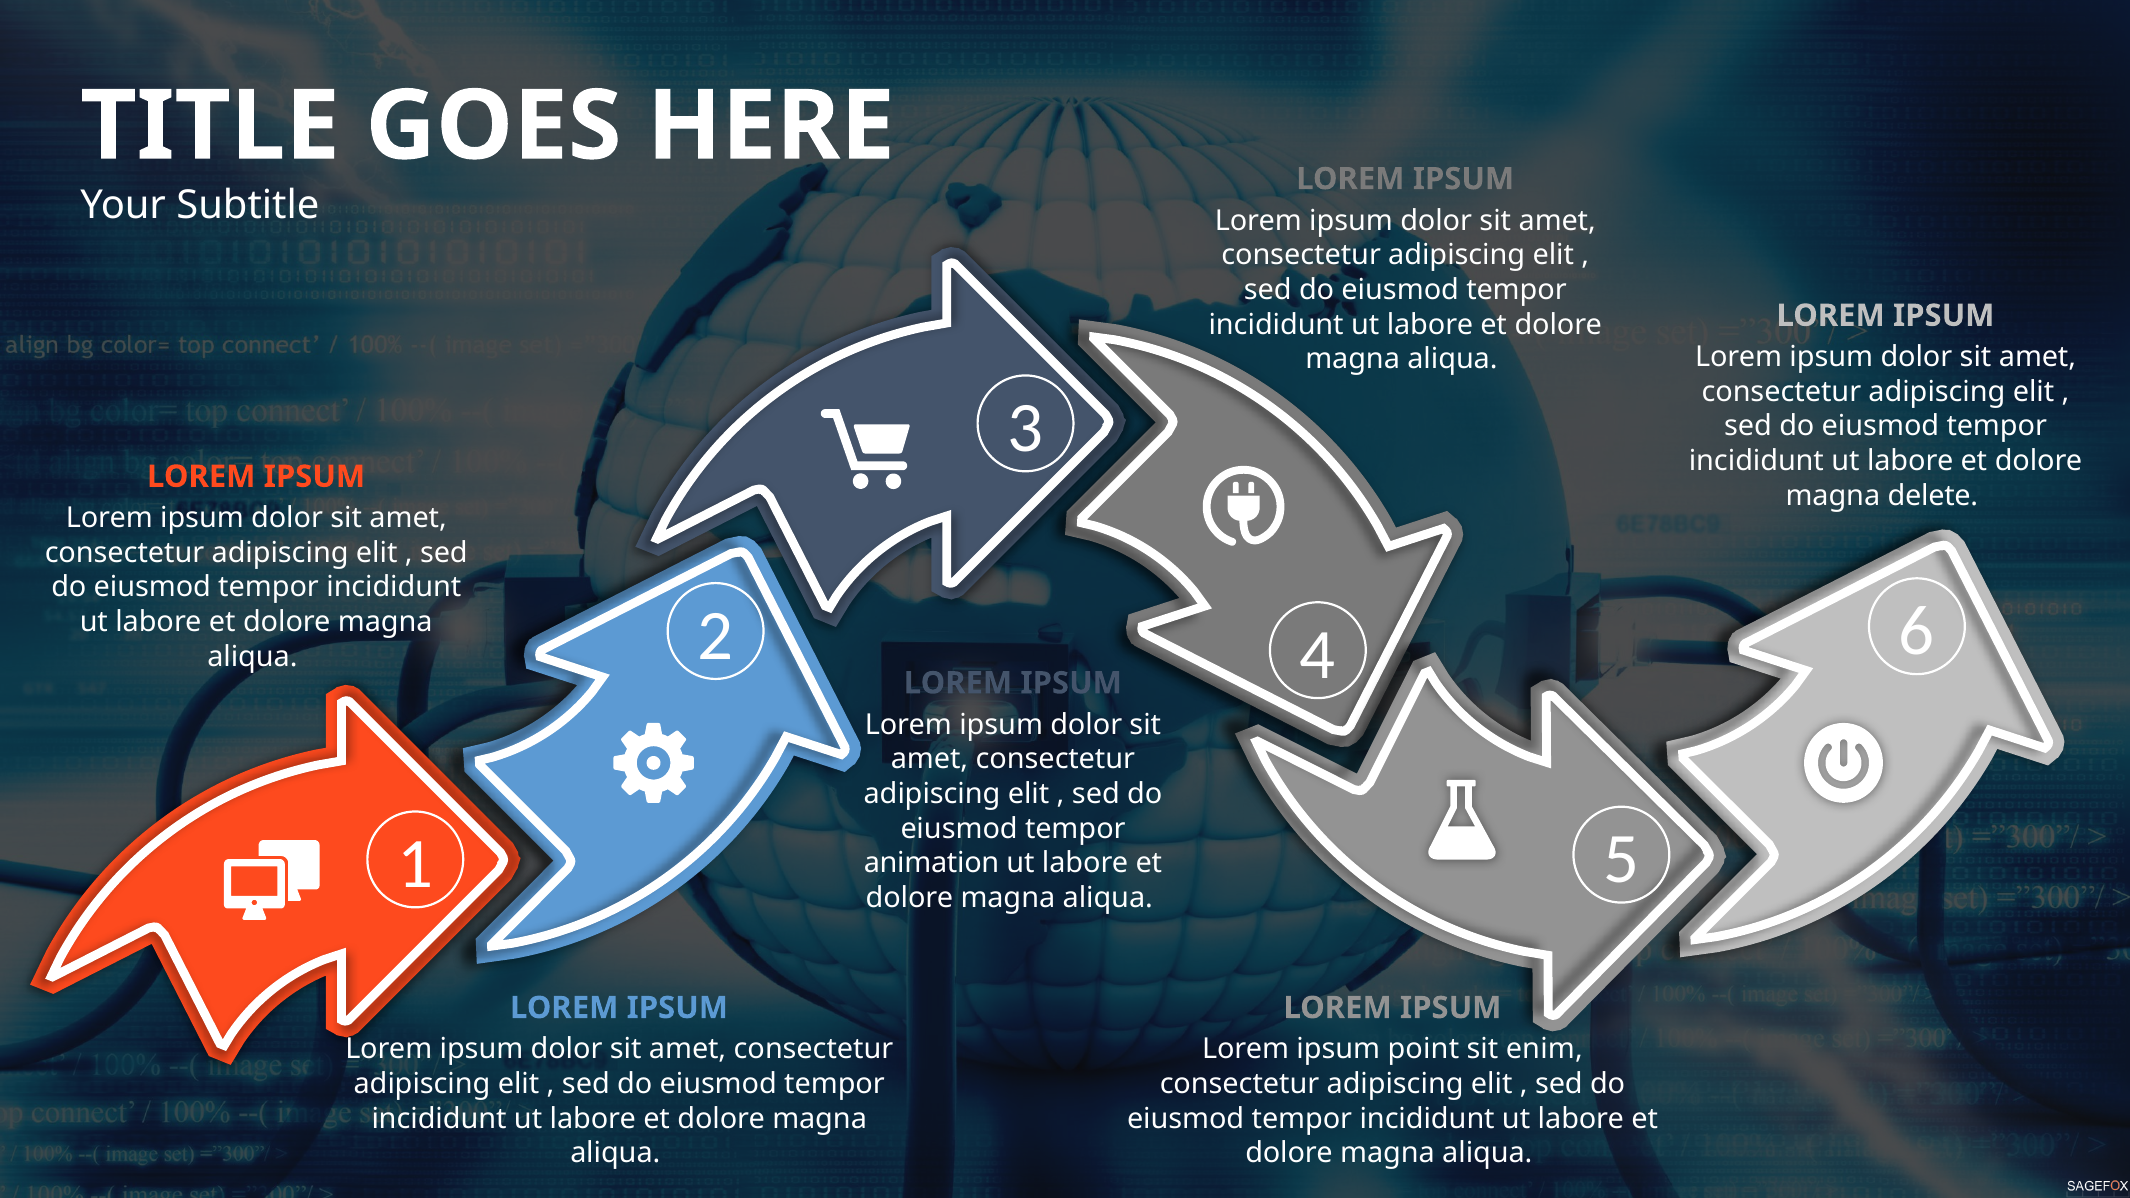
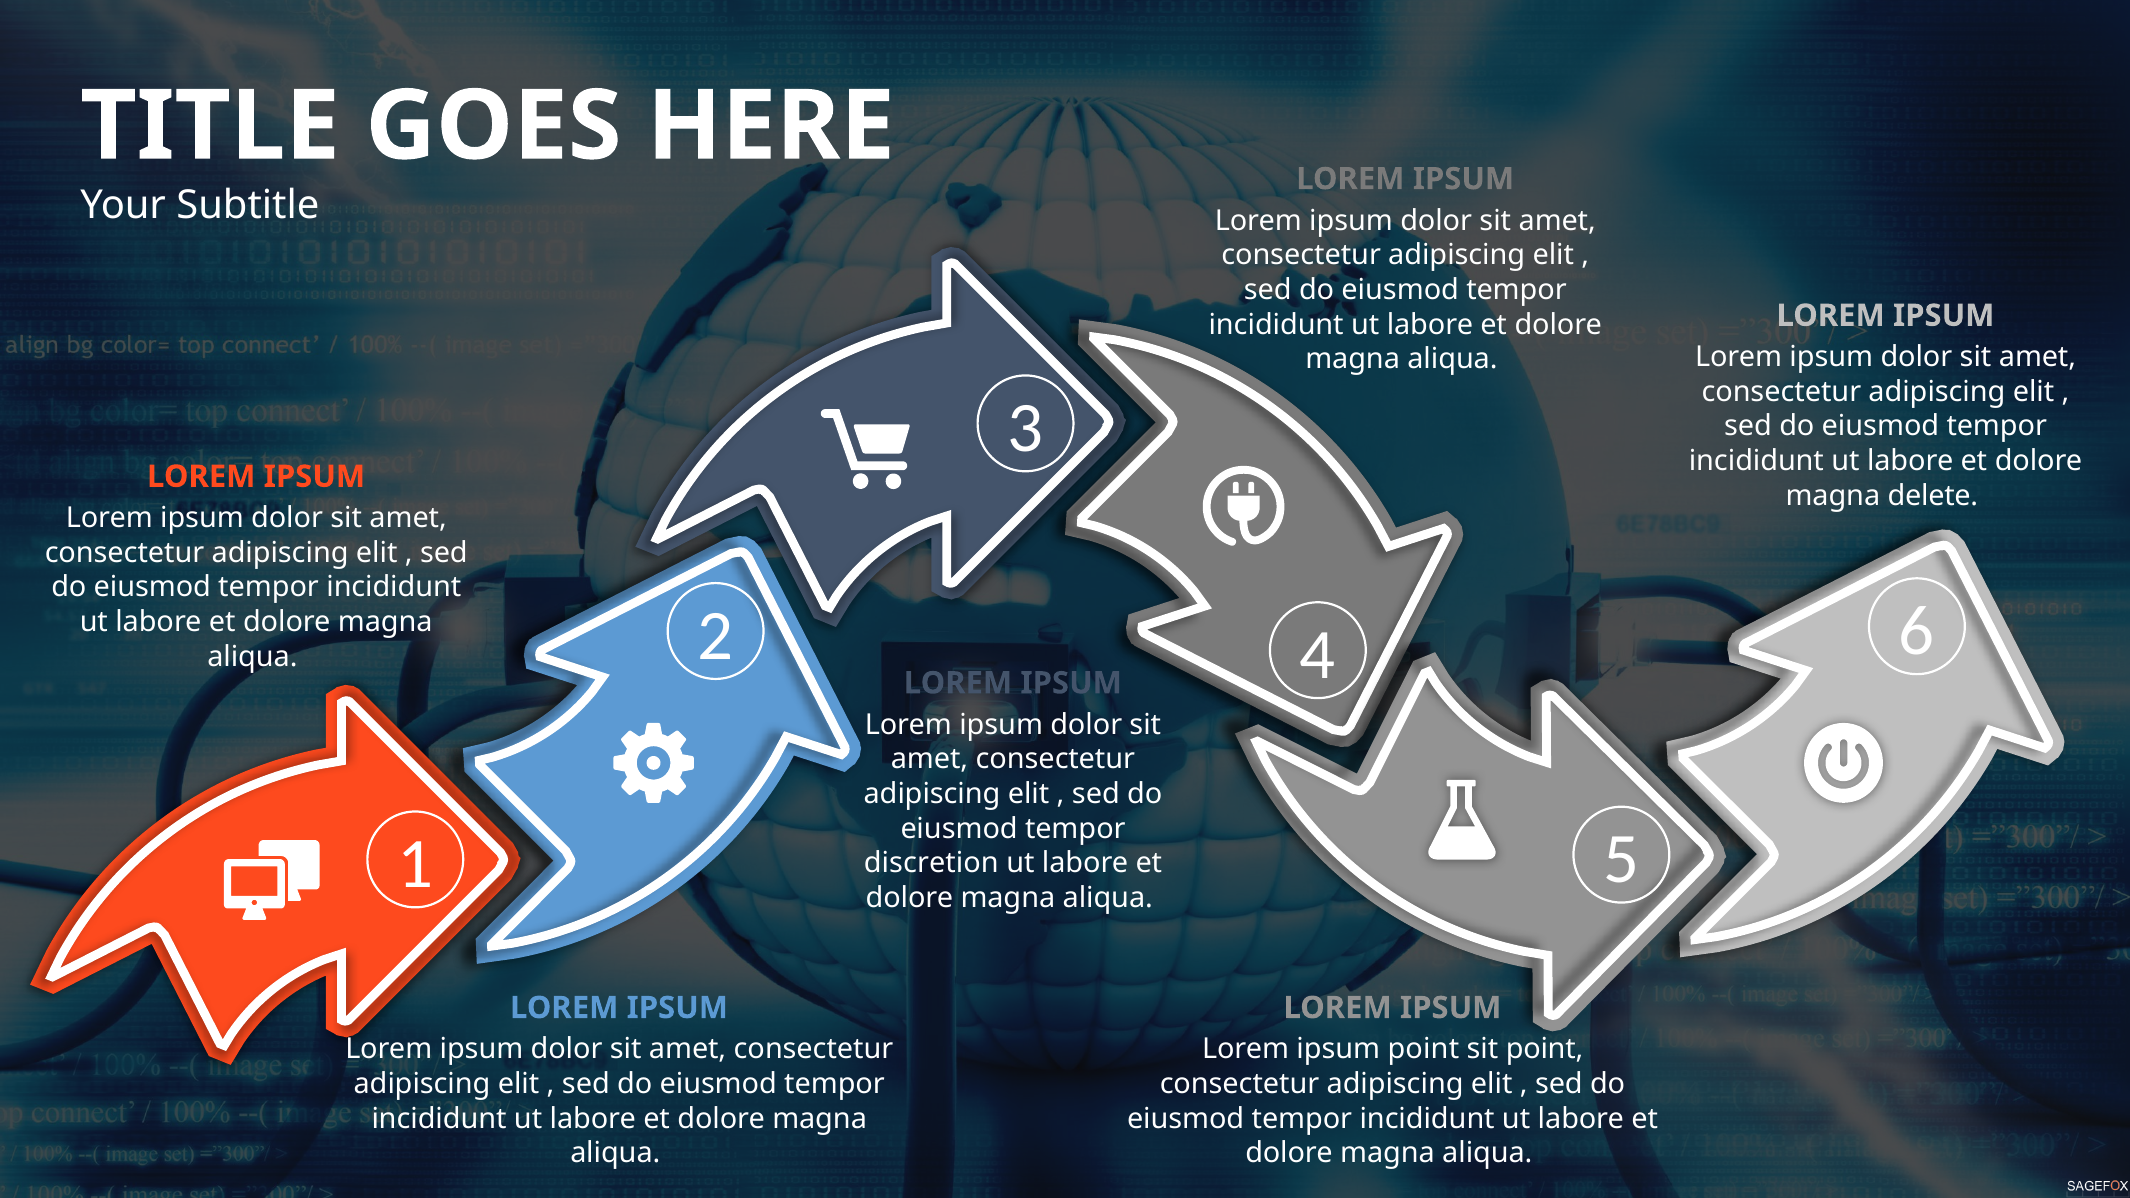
animation: animation -> discretion
sit enim: enim -> point
